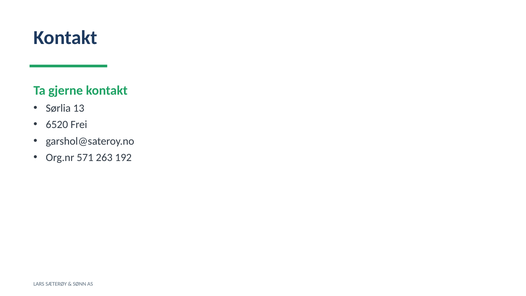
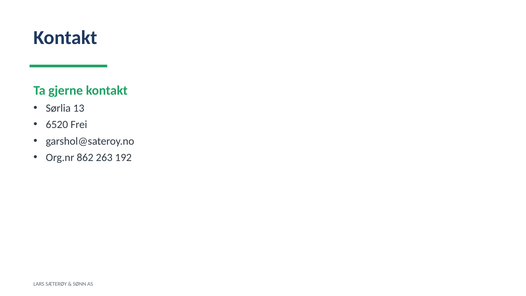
571: 571 -> 862
